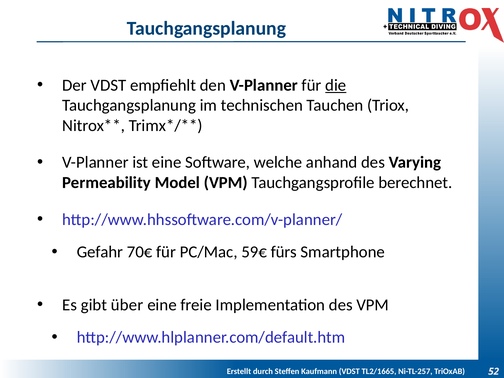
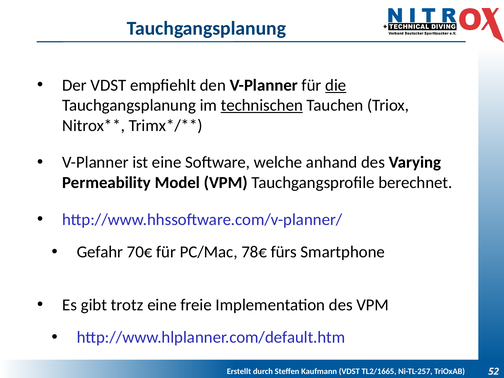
technischen underline: none -> present
59€: 59€ -> 78€
über: über -> trotz
